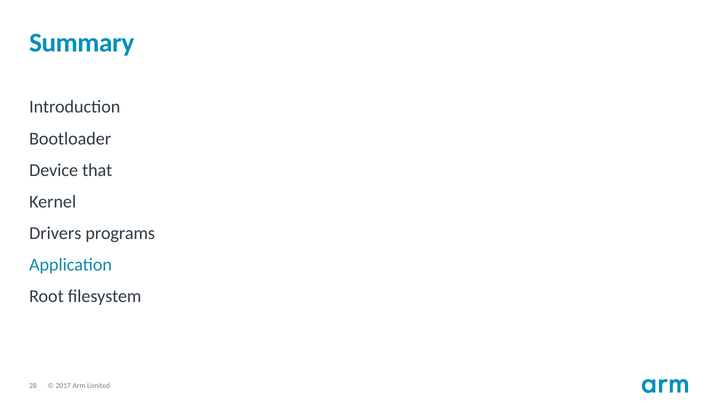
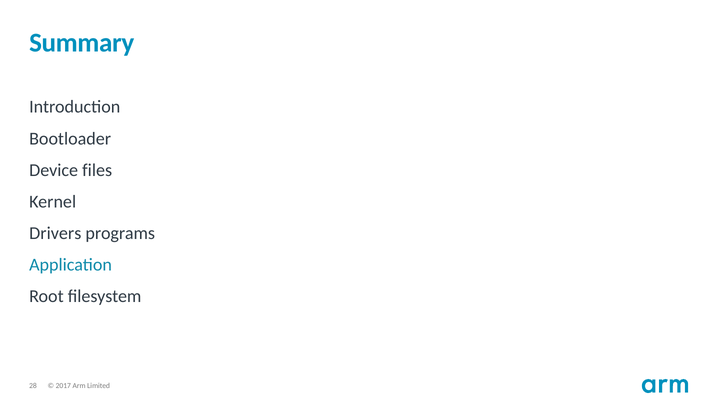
that: that -> files
